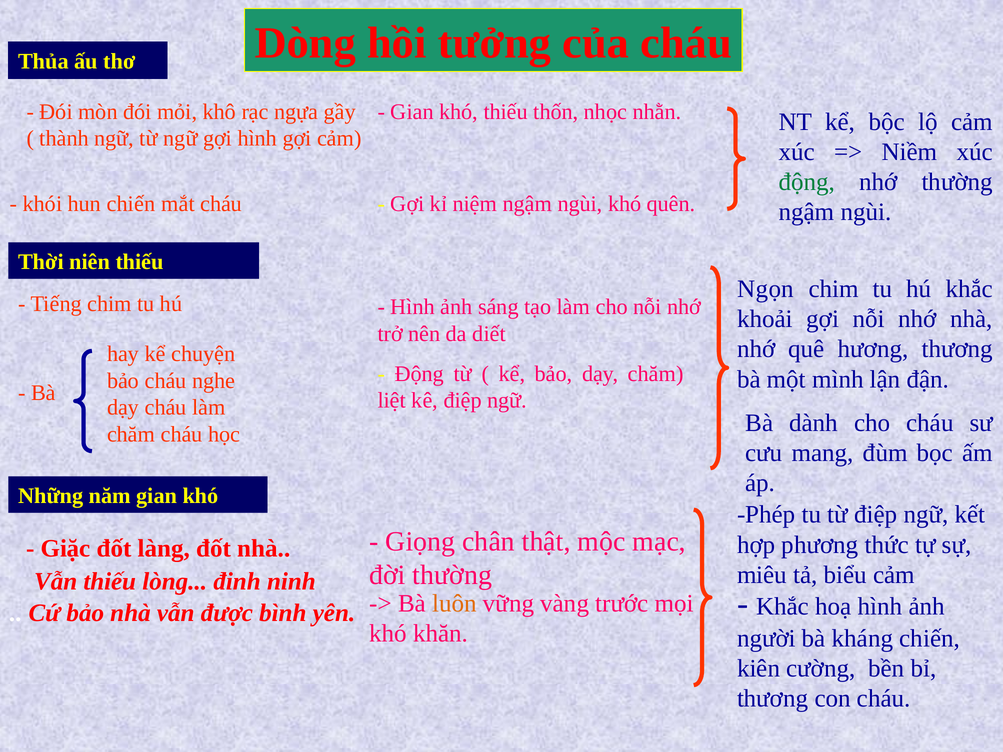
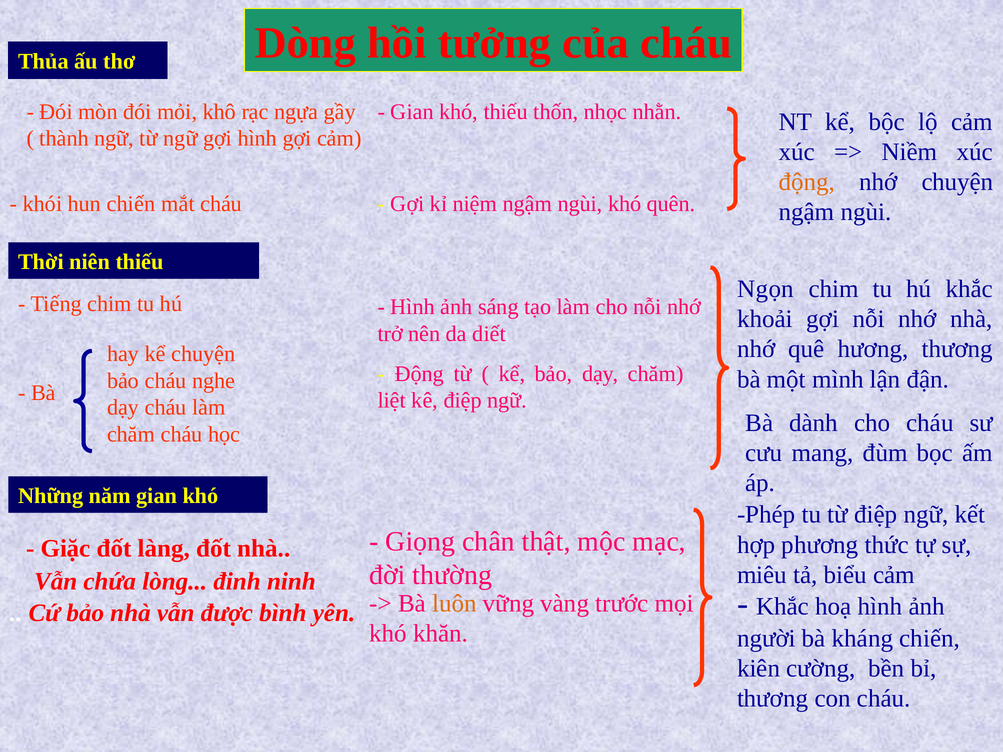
động at (807, 182) colour: green -> orange
nhớ thường: thường -> chuyện
Vẫn thiếu: thiếu -> chứa
